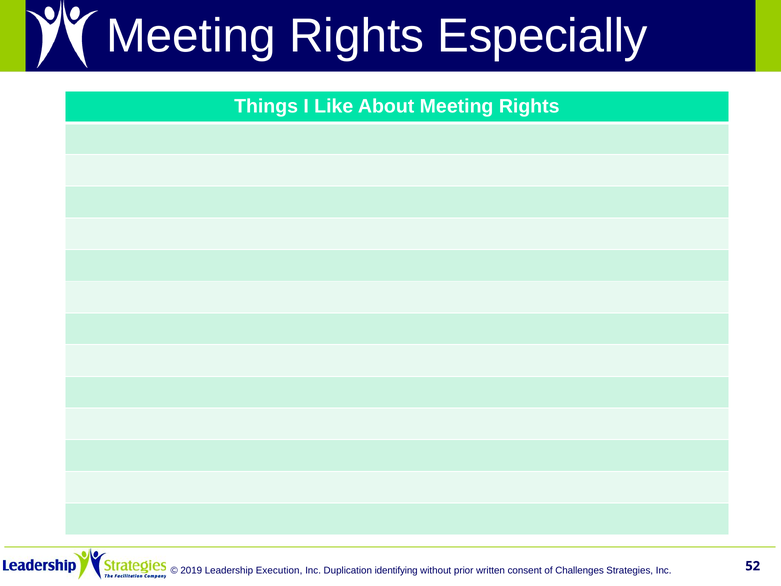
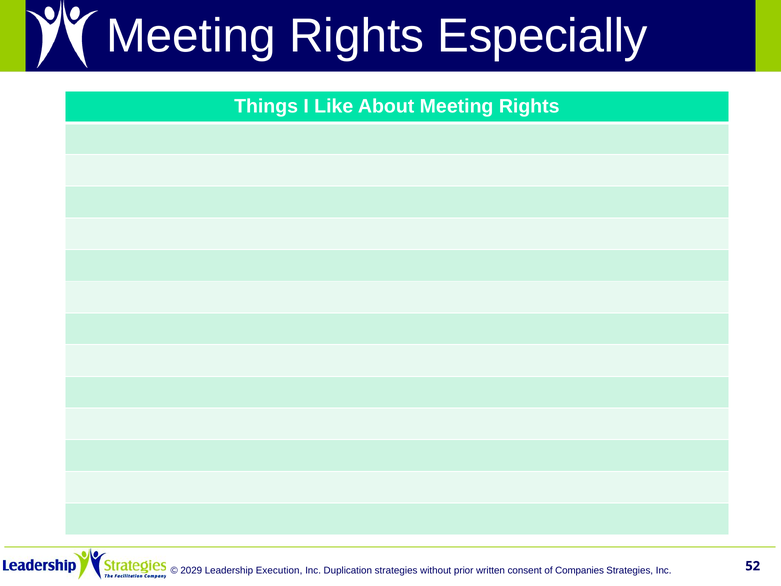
2019: 2019 -> 2029
Duplication identifying: identifying -> strategies
Challenges: Challenges -> Companies
